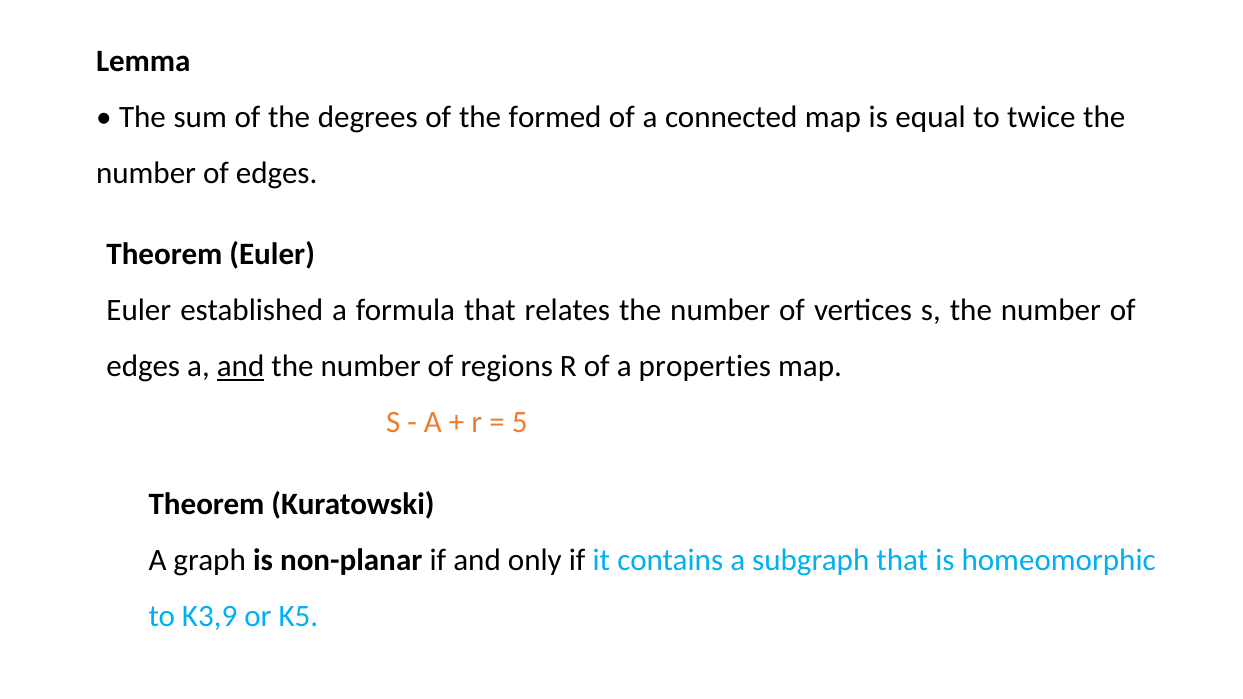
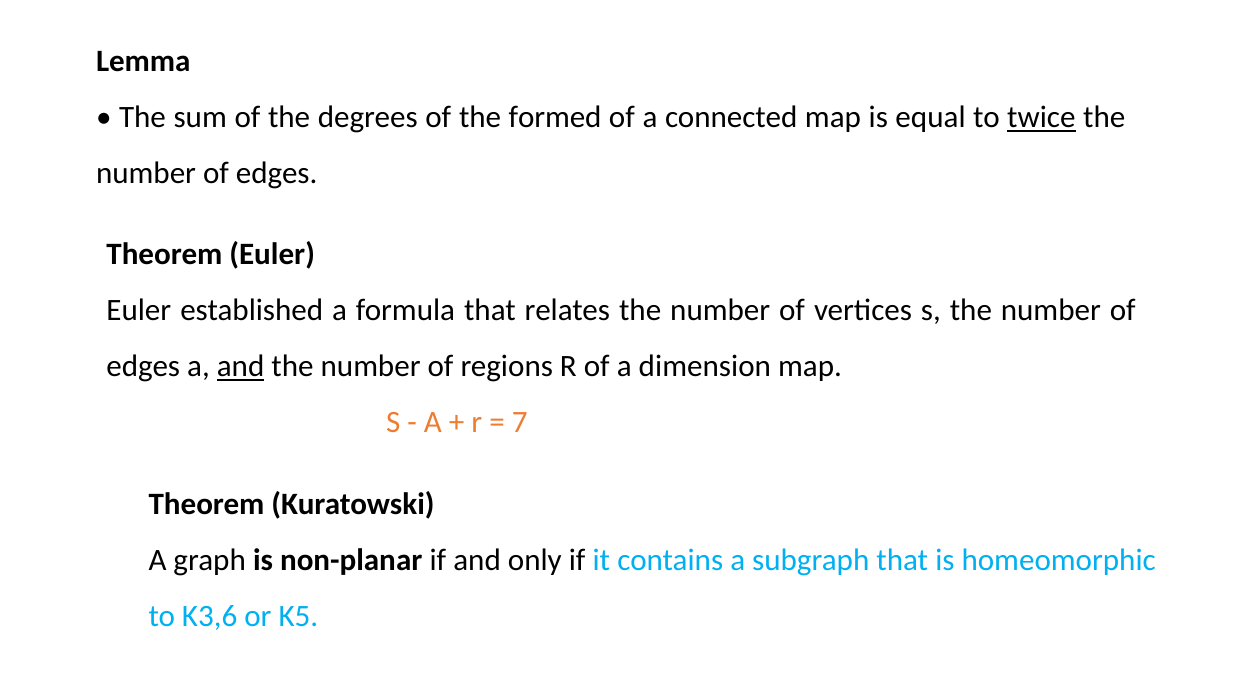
twice underline: none -> present
properties: properties -> dimension
5: 5 -> 7
K3,9: K3,9 -> K3,6
